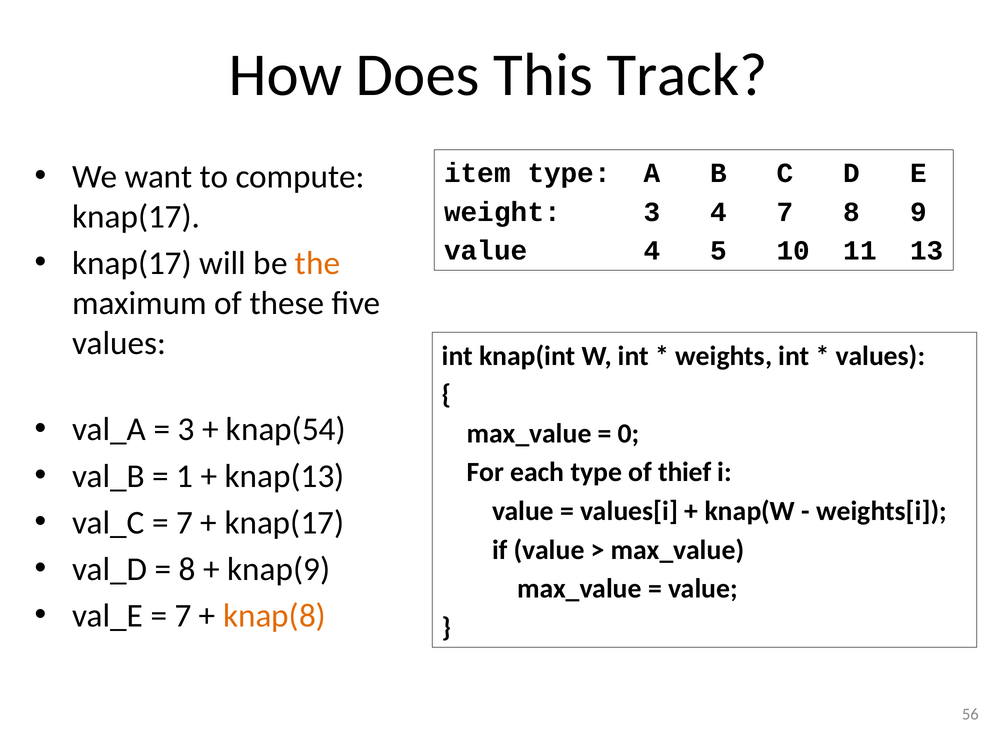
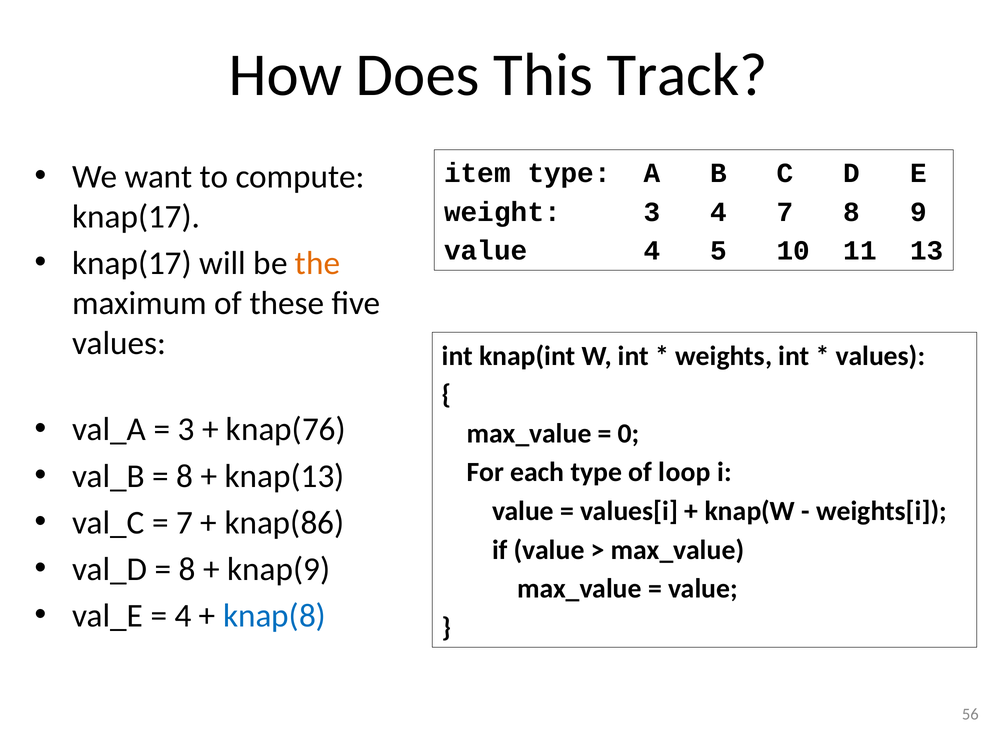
knap(54: knap(54 -> knap(76
1 at (185, 476): 1 -> 8
thief: thief -> loop
knap(17 at (284, 522): knap(17 -> knap(86
7 at (183, 615): 7 -> 4
knap(8 colour: orange -> blue
